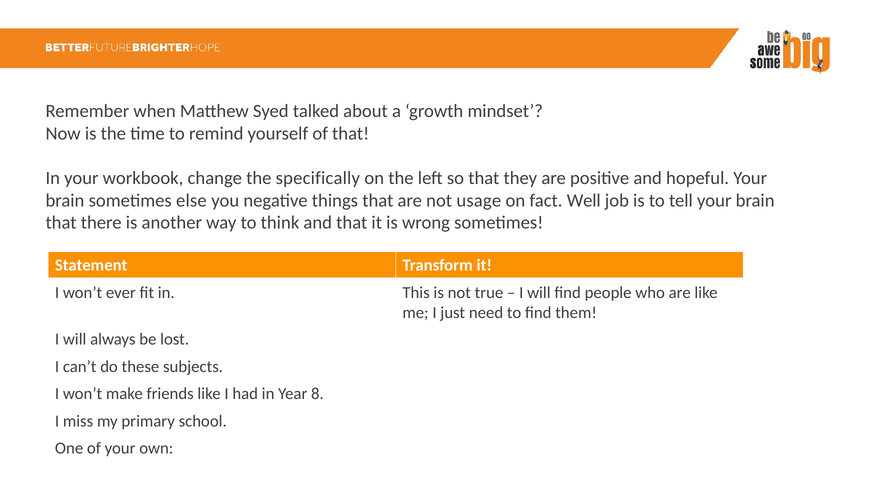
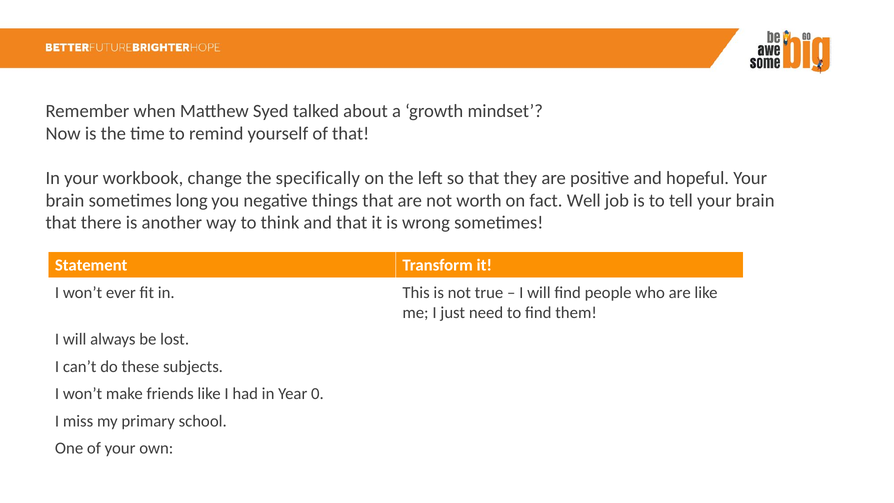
else: else -> long
usage: usage -> worth
8: 8 -> 0
